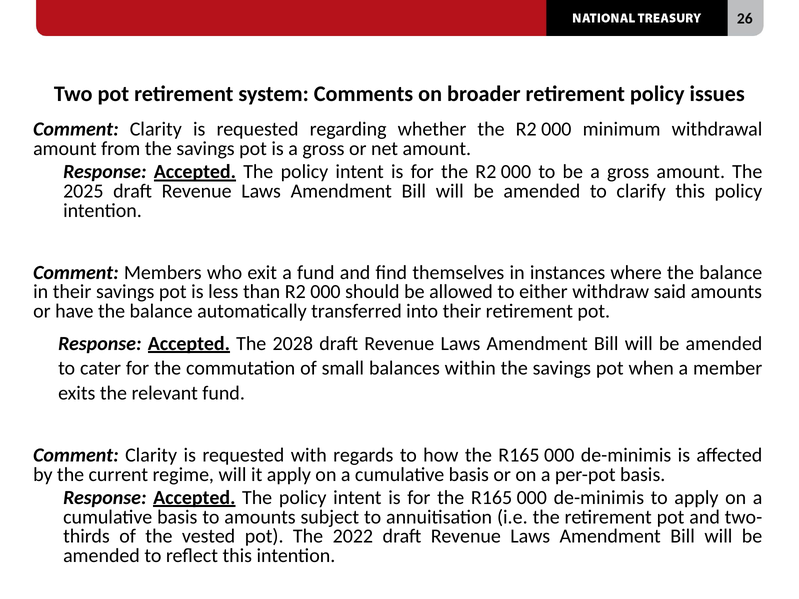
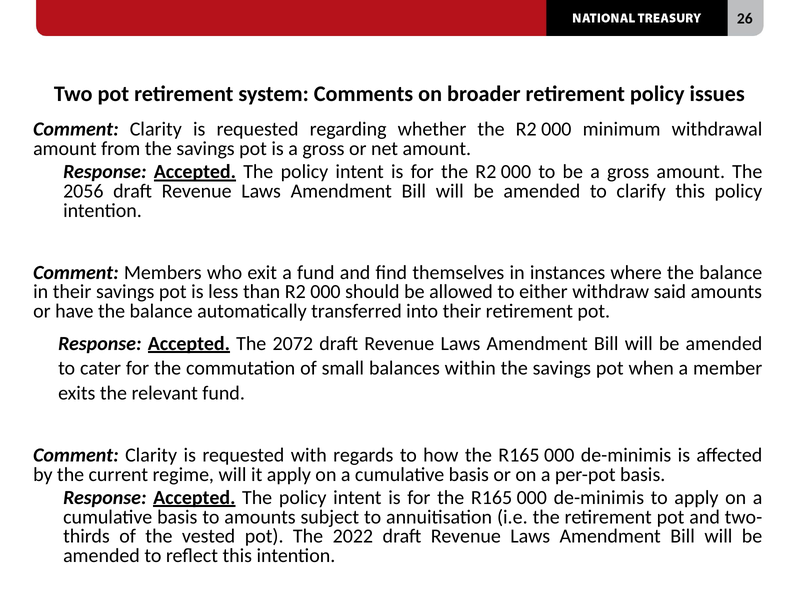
2025: 2025 -> 2056
2028: 2028 -> 2072
